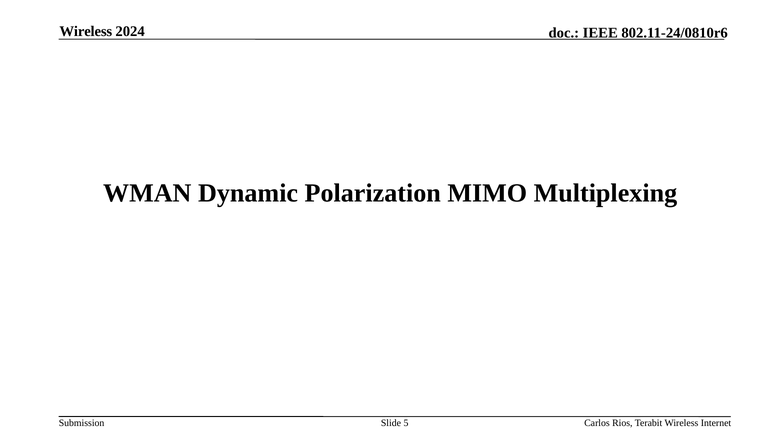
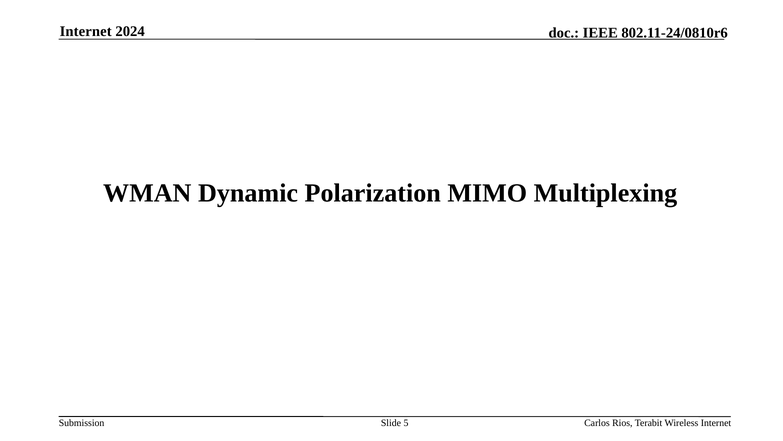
Wireless at (86, 31): Wireless -> Internet
